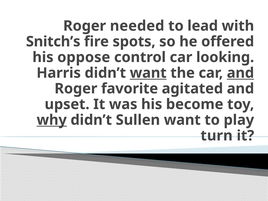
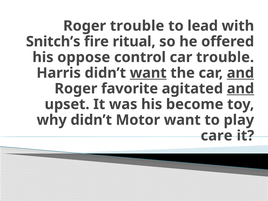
Roger needed: needed -> trouble
spots: spots -> ritual
car looking: looking -> trouble
and at (240, 89) underline: none -> present
why underline: present -> none
Sullen: Sullen -> Motor
turn: turn -> care
